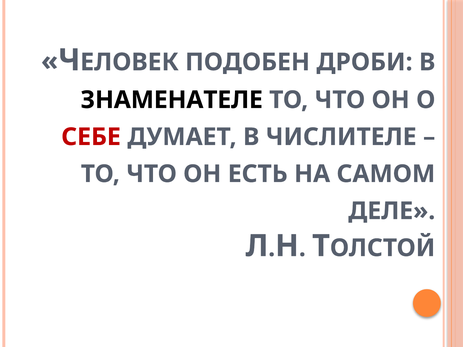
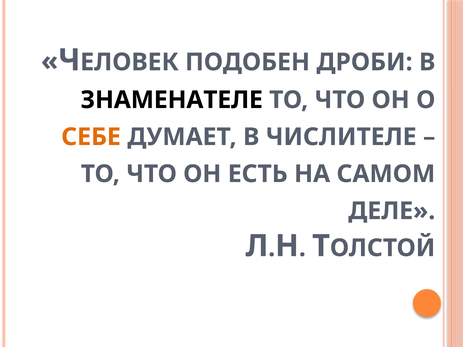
СЕБЕ colour: red -> orange
